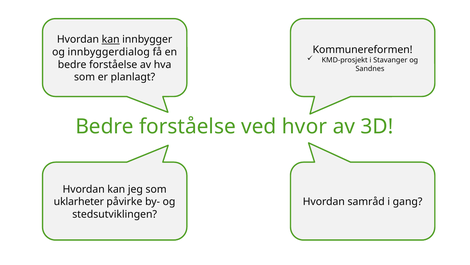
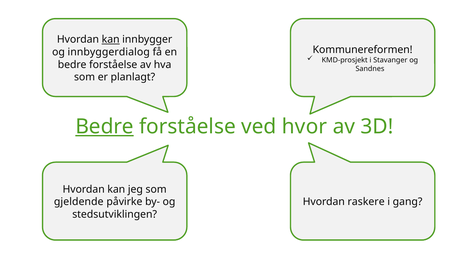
Bedre at (105, 126) underline: none -> present
uklarheter: uklarheter -> gjeldende
samråd: samråd -> raskere
